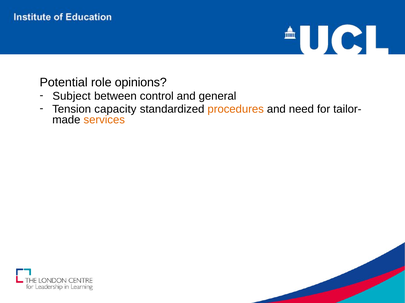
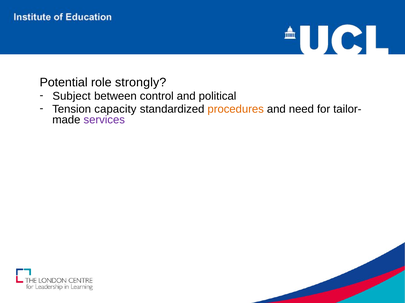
opinions: opinions -> strongly
general: general -> political
services colour: orange -> purple
